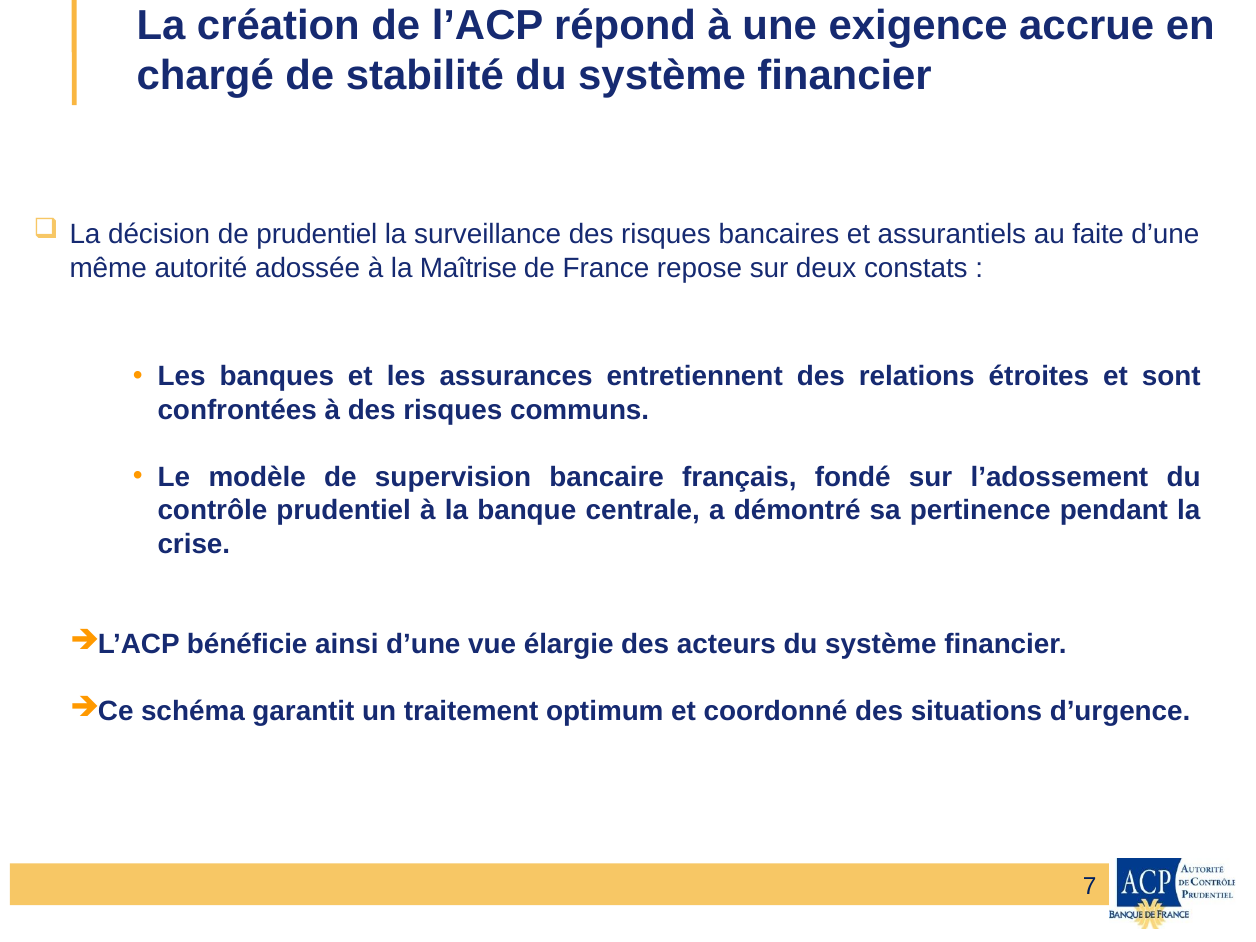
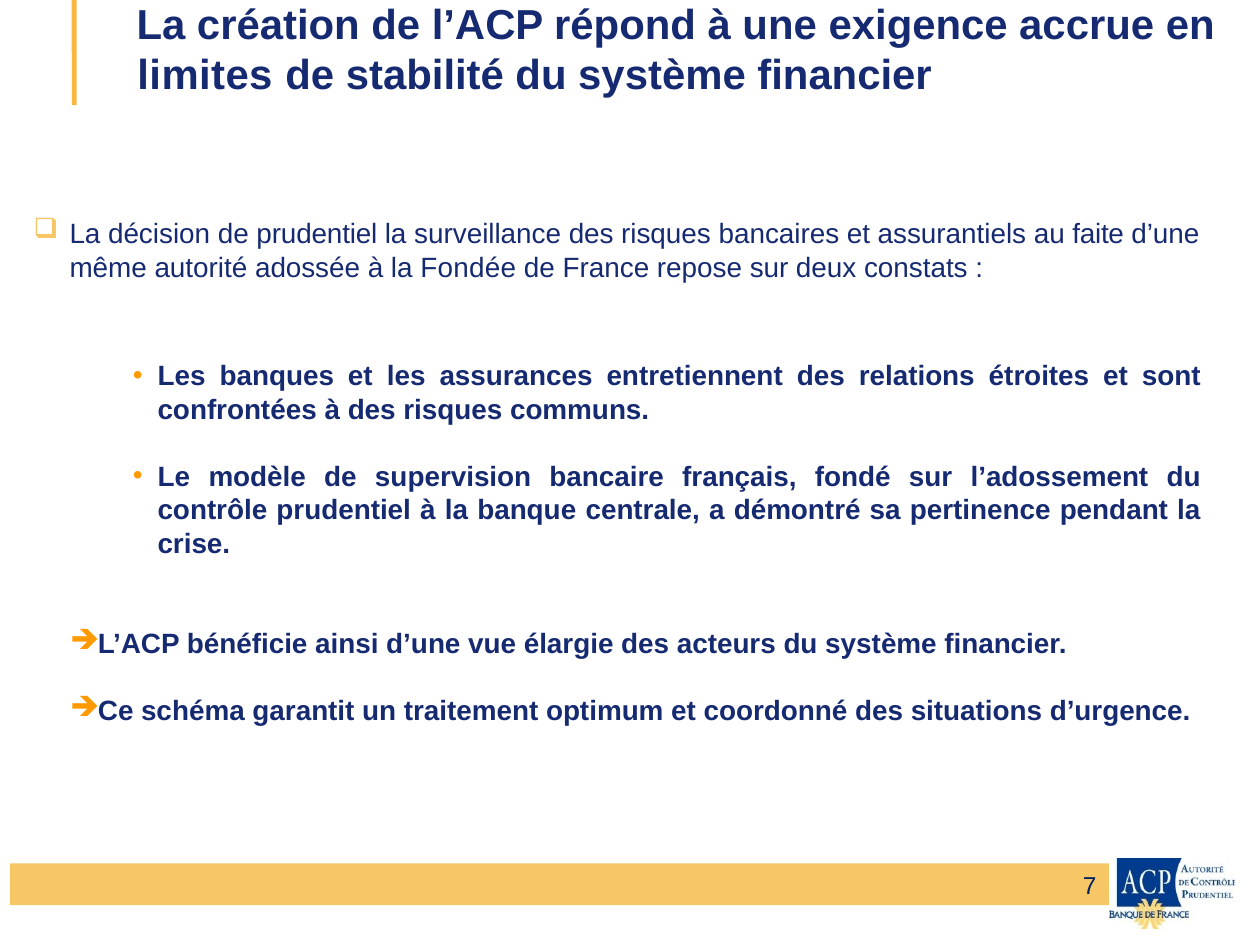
chargé: chargé -> limites
Maîtrise: Maîtrise -> Fondée
